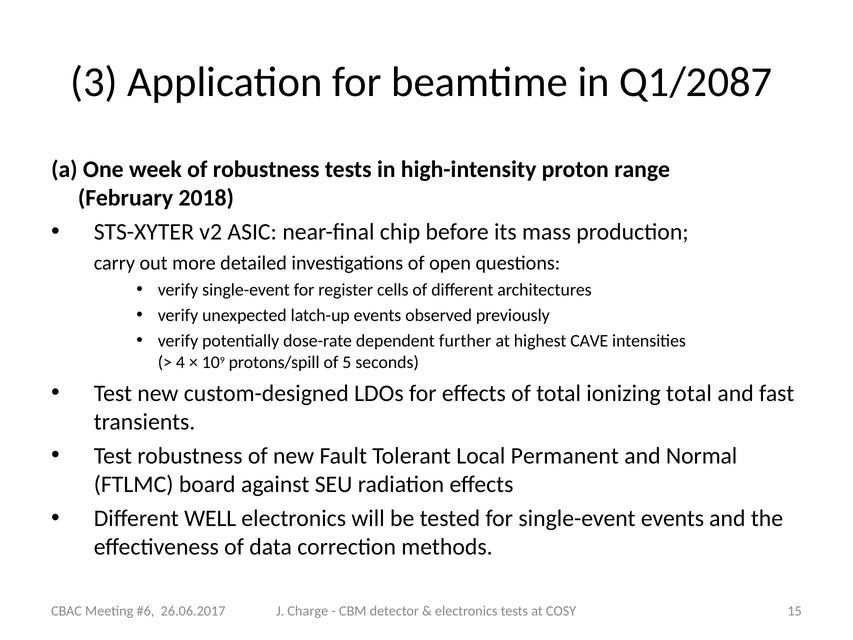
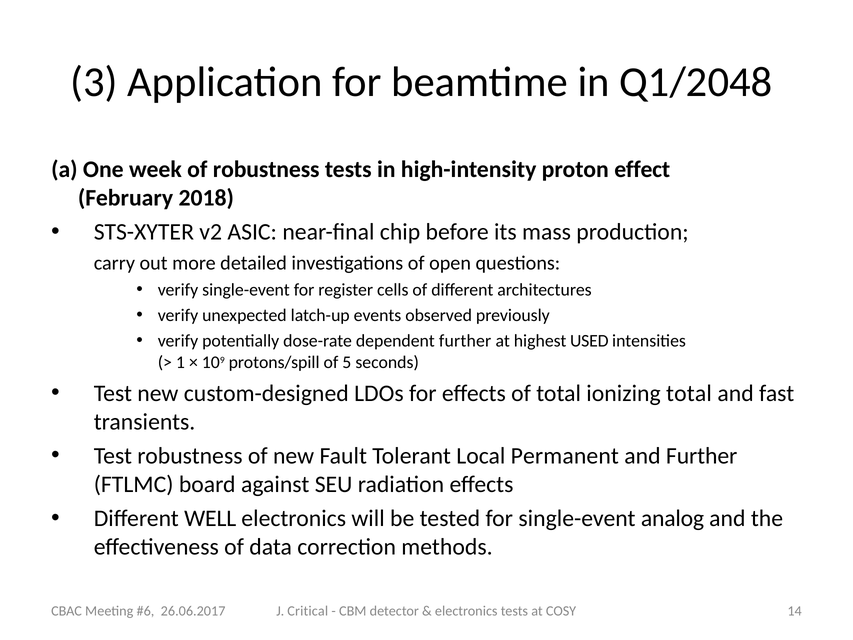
Q1/2087: Q1/2087 -> Q1/2048
range: range -> effect
CAVE: CAVE -> USED
4: 4 -> 1
and Normal: Normal -> Further
single-event events: events -> analog
Charge: Charge -> Critical
15: 15 -> 14
